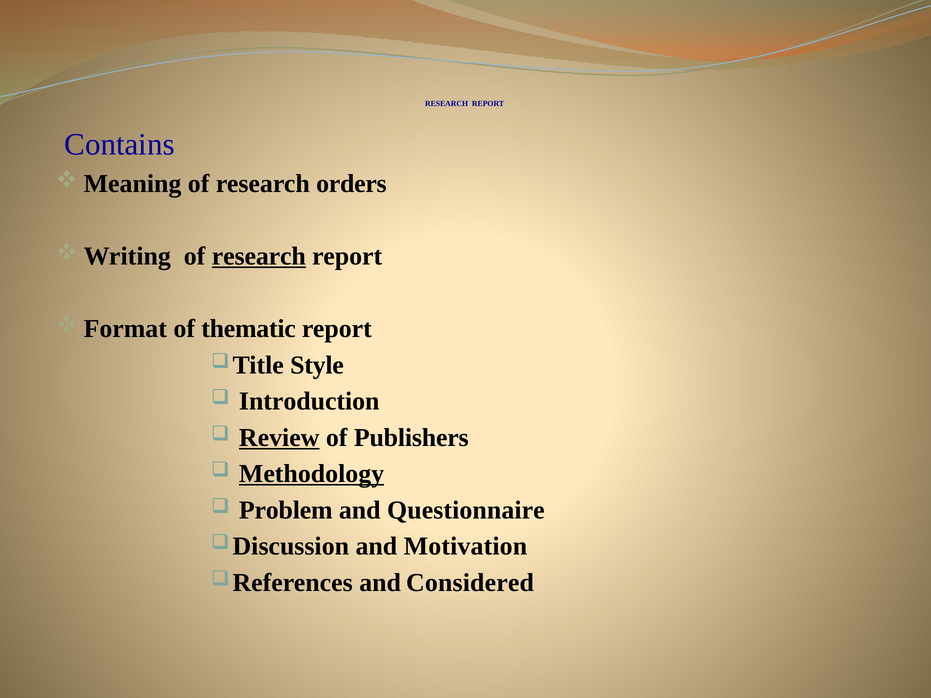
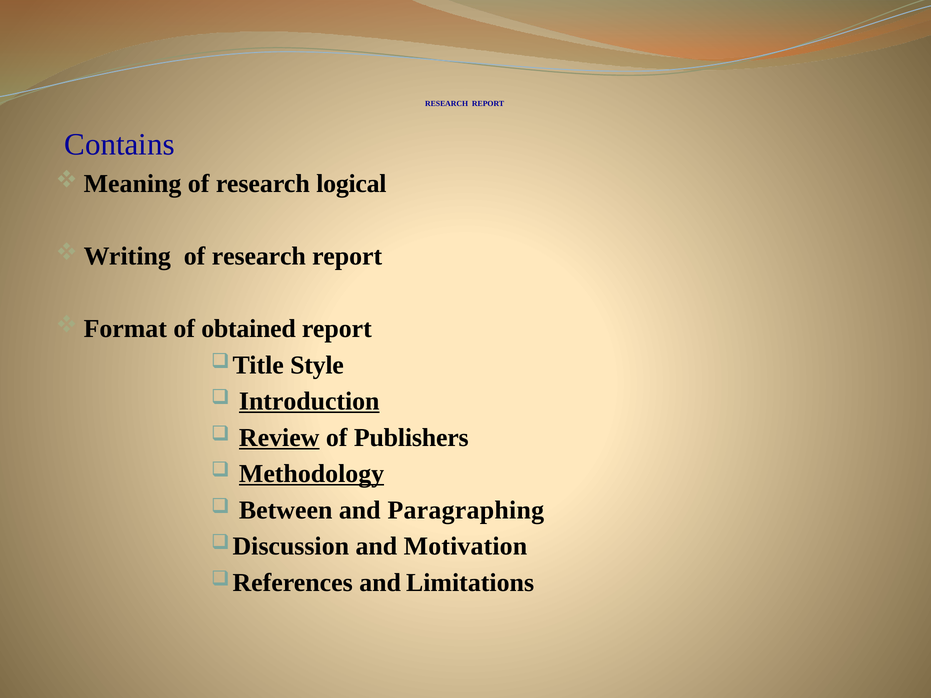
orders: orders -> logical
research at (259, 256) underline: present -> none
thematic: thematic -> obtained
Introduction underline: none -> present
Problem: Problem -> Between
Questionnaire: Questionnaire -> Paragraphing
Considered: Considered -> Limitations
